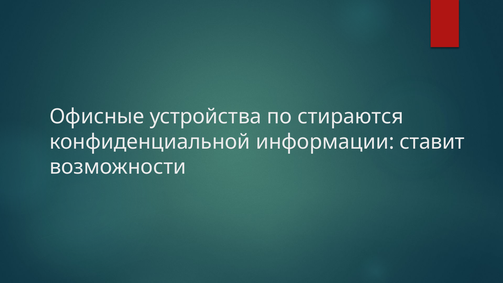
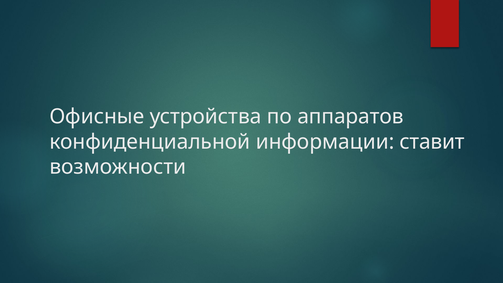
стираются: стираются -> аппаратов
